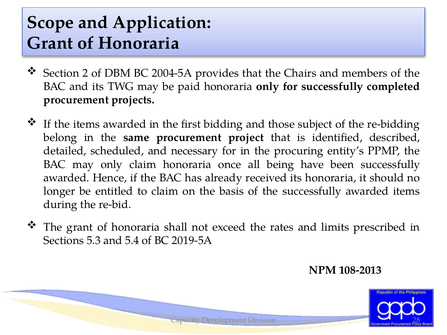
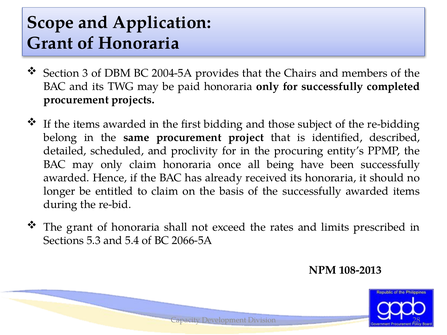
2: 2 -> 3
necessary: necessary -> proclivity
2019-5A: 2019-5A -> 2066-5A
